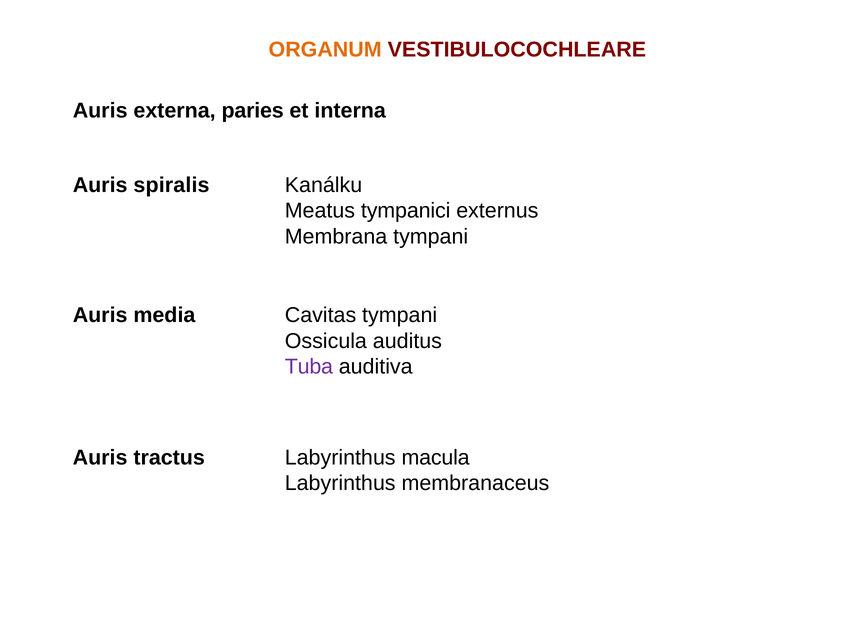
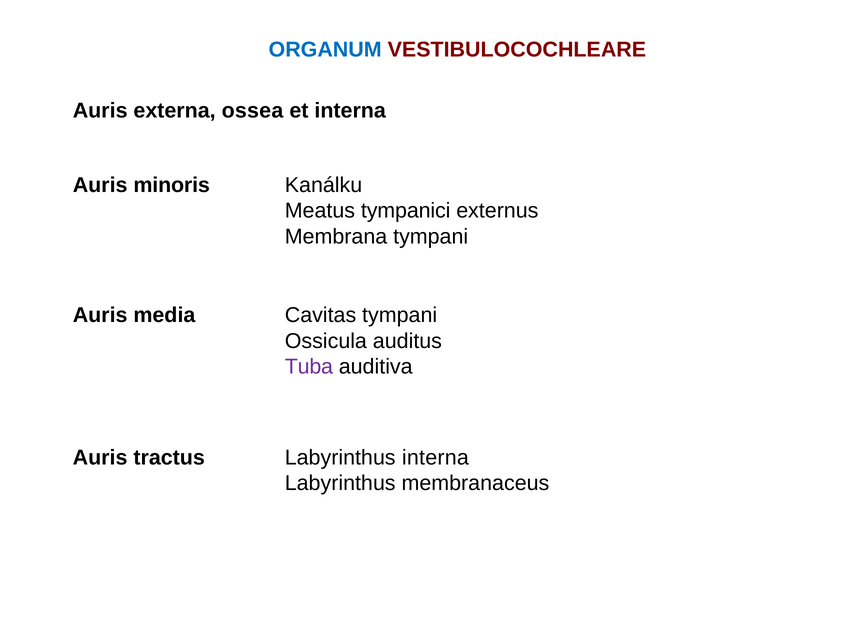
ORGANUM colour: orange -> blue
paries: paries -> ossea
spiralis: spiralis -> minoris
Labyrinthus macula: macula -> interna
